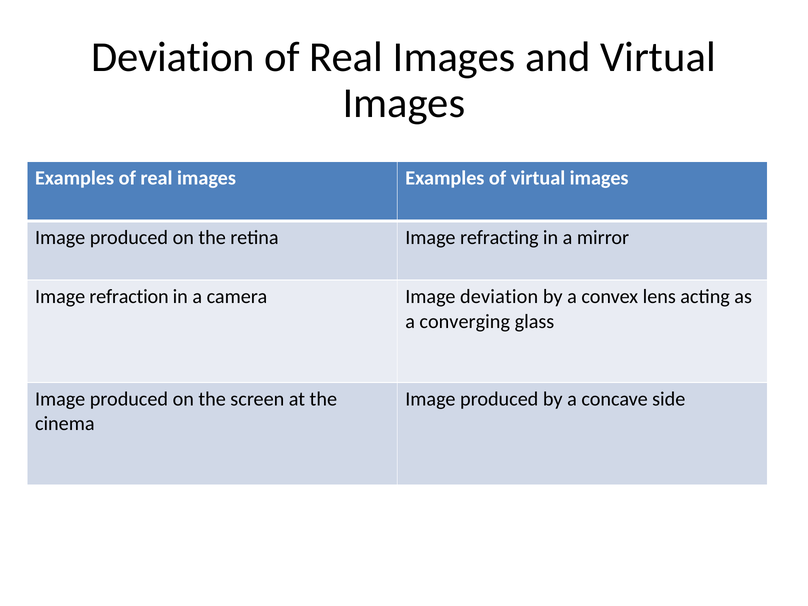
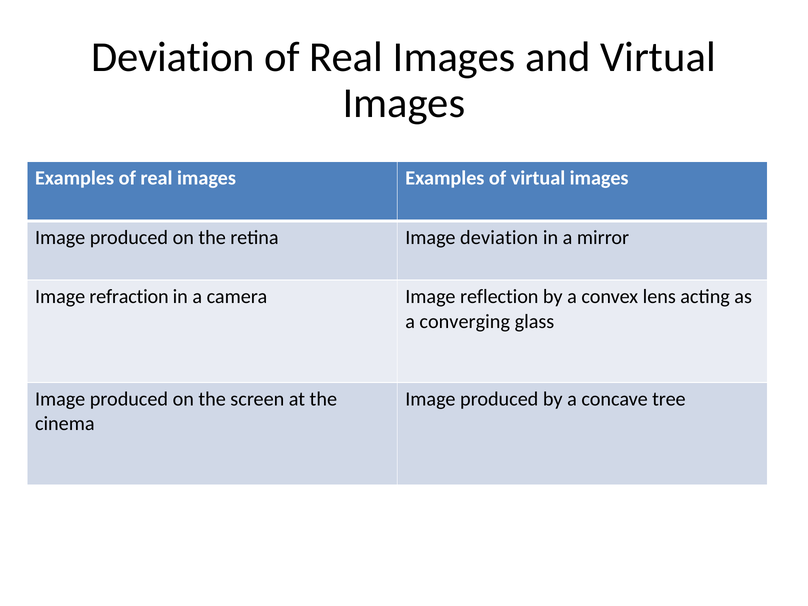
Image refracting: refracting -> deviation
Image deviation: deviation -> reflection
side: side -> tree
